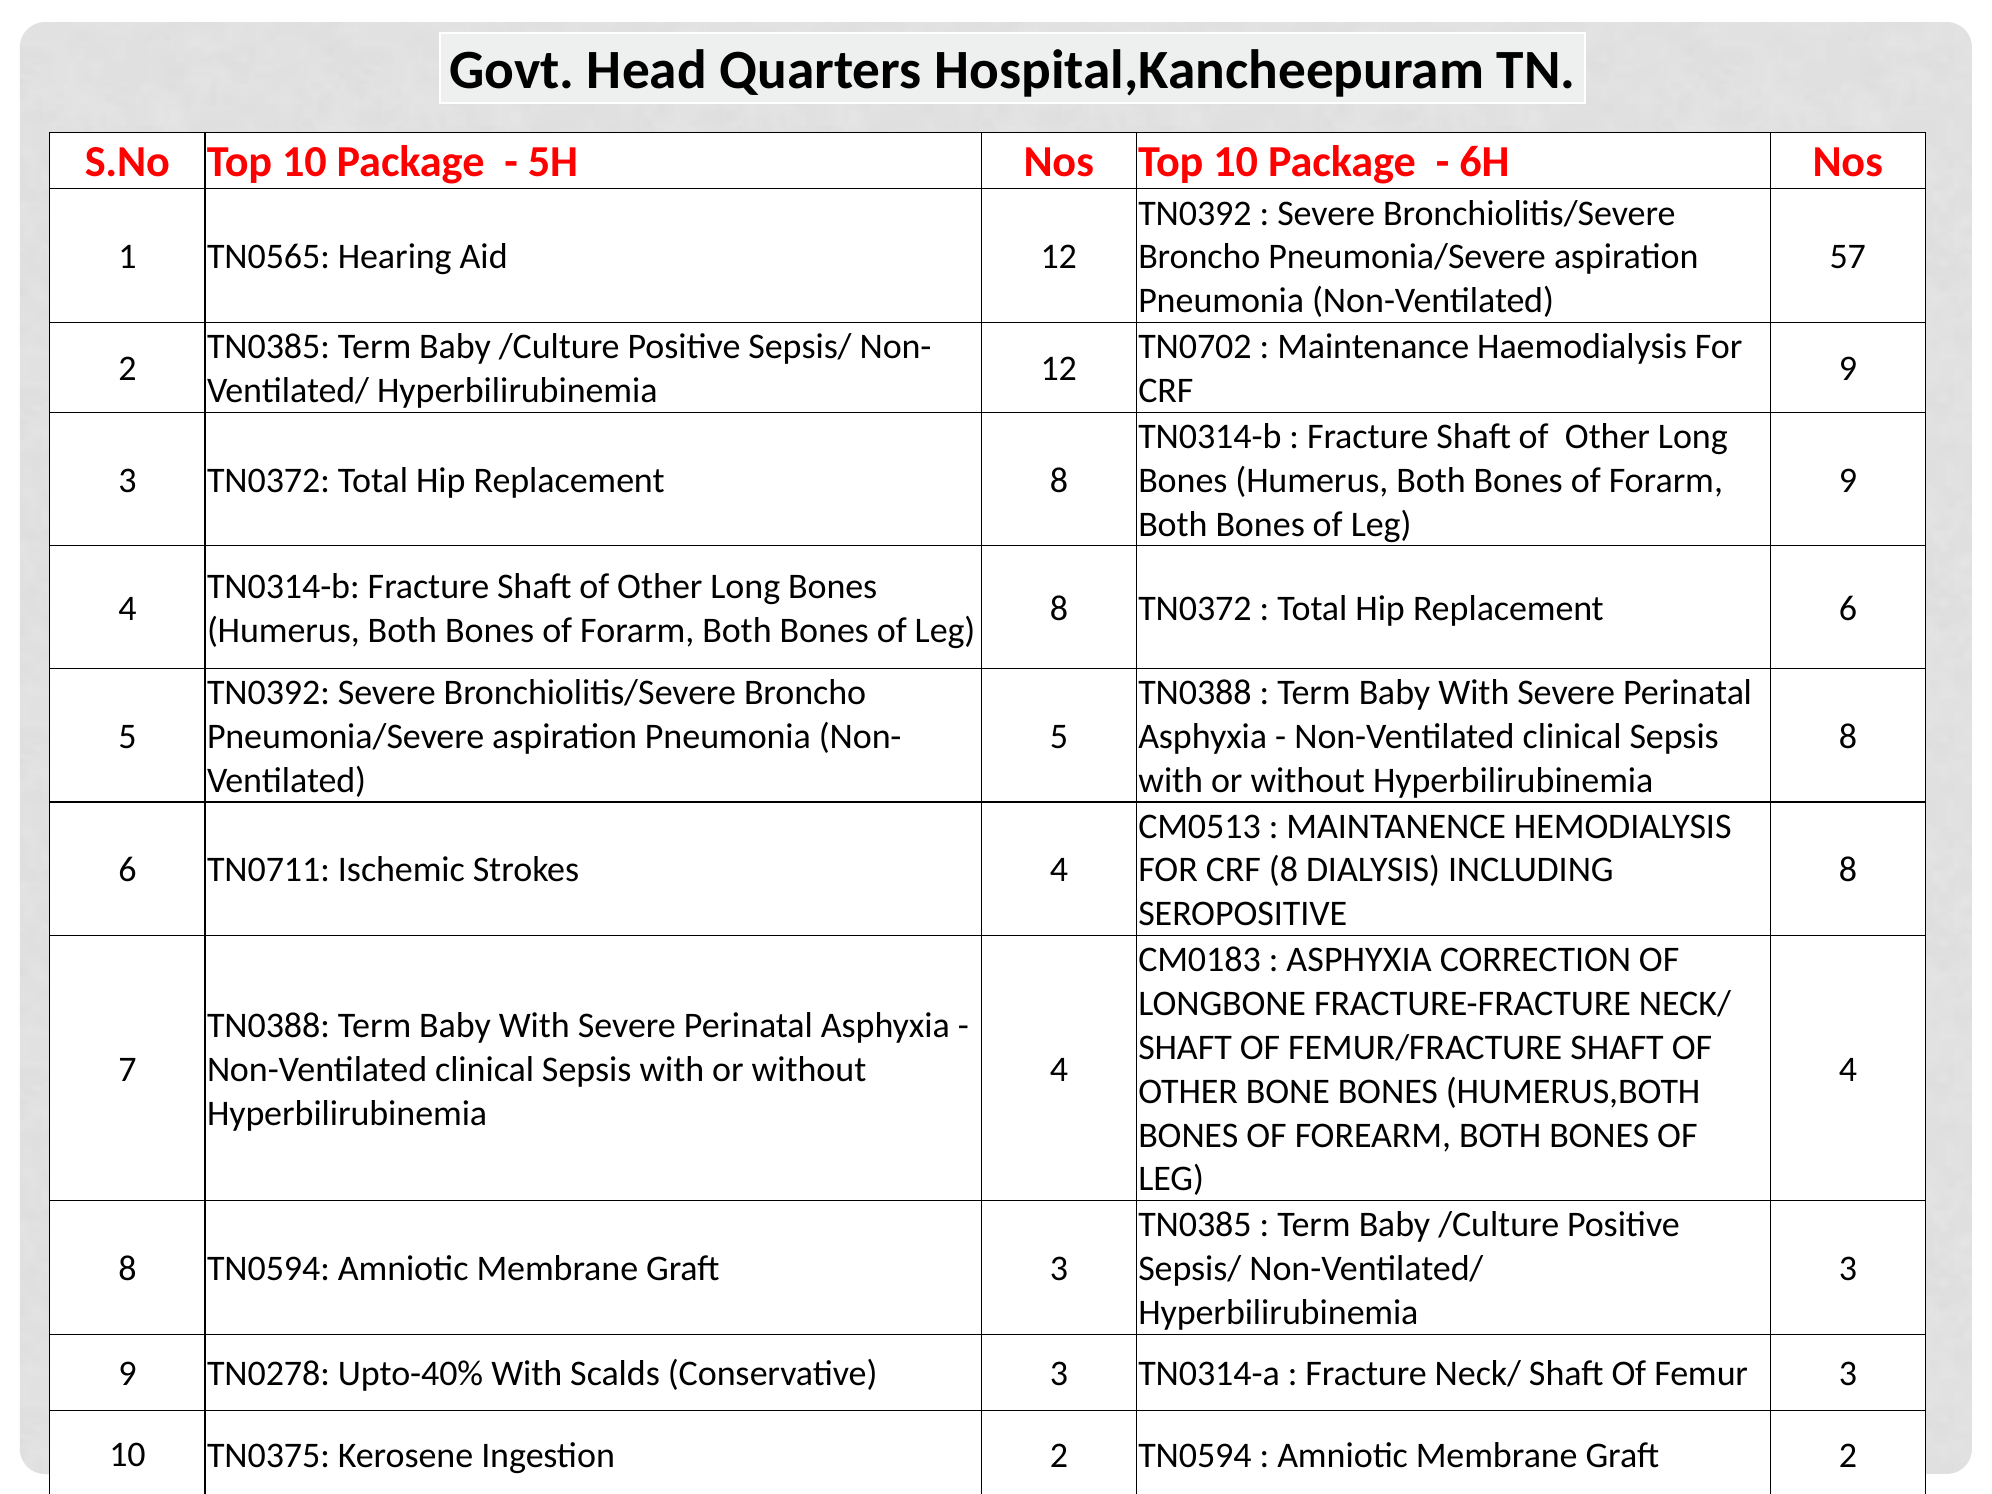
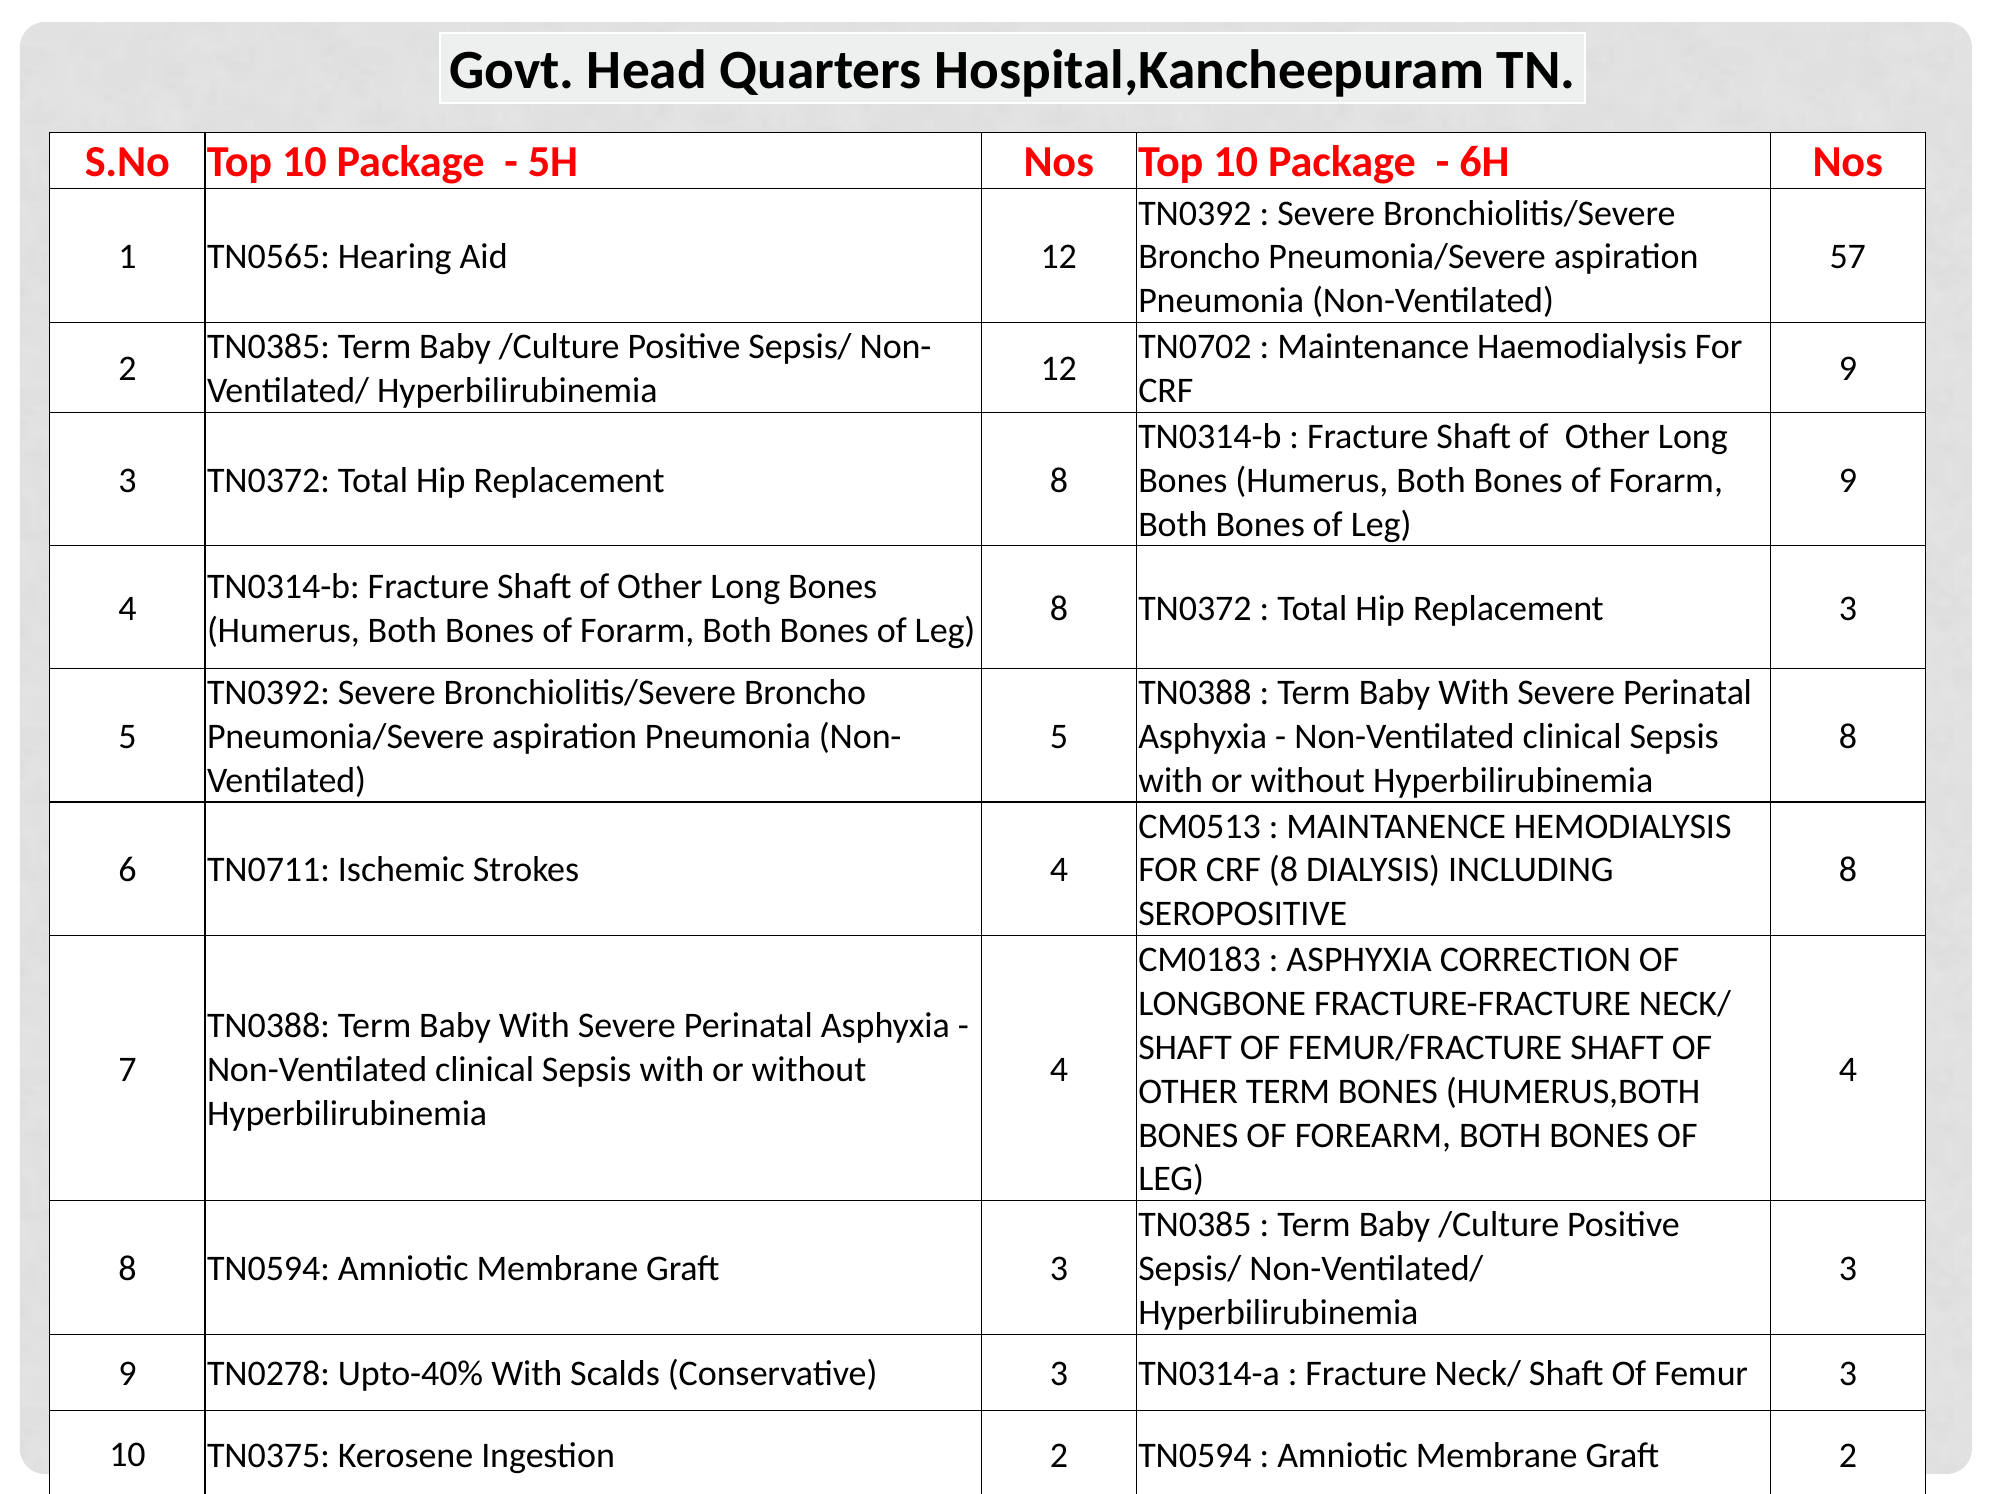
Replacement 6: 6 -> 3
OTHER BONE: BONE -> TERM
